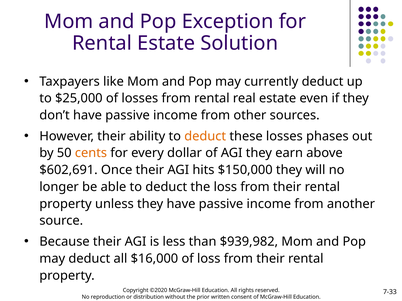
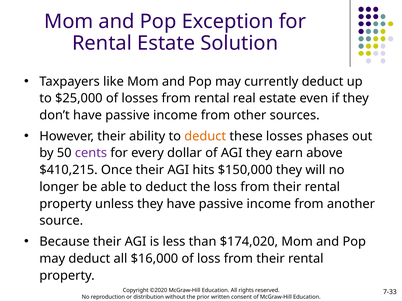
cents colour: orange -> purple
$602,691: $602,691 -> $410,215
$939,982: $939,982 -> $174,020
